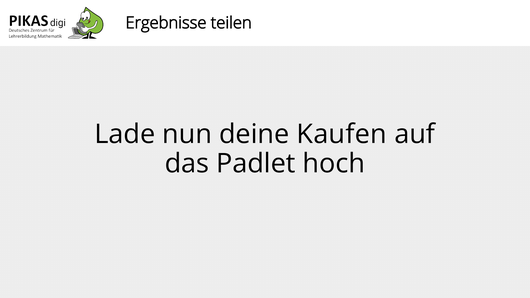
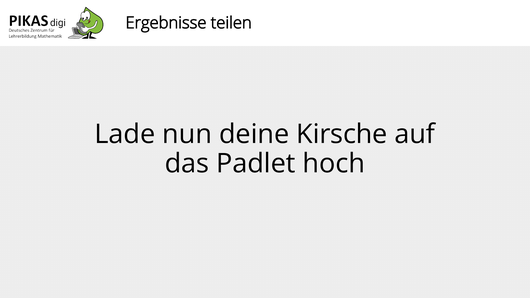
Kaufen: Kaufen -> Kirsche
